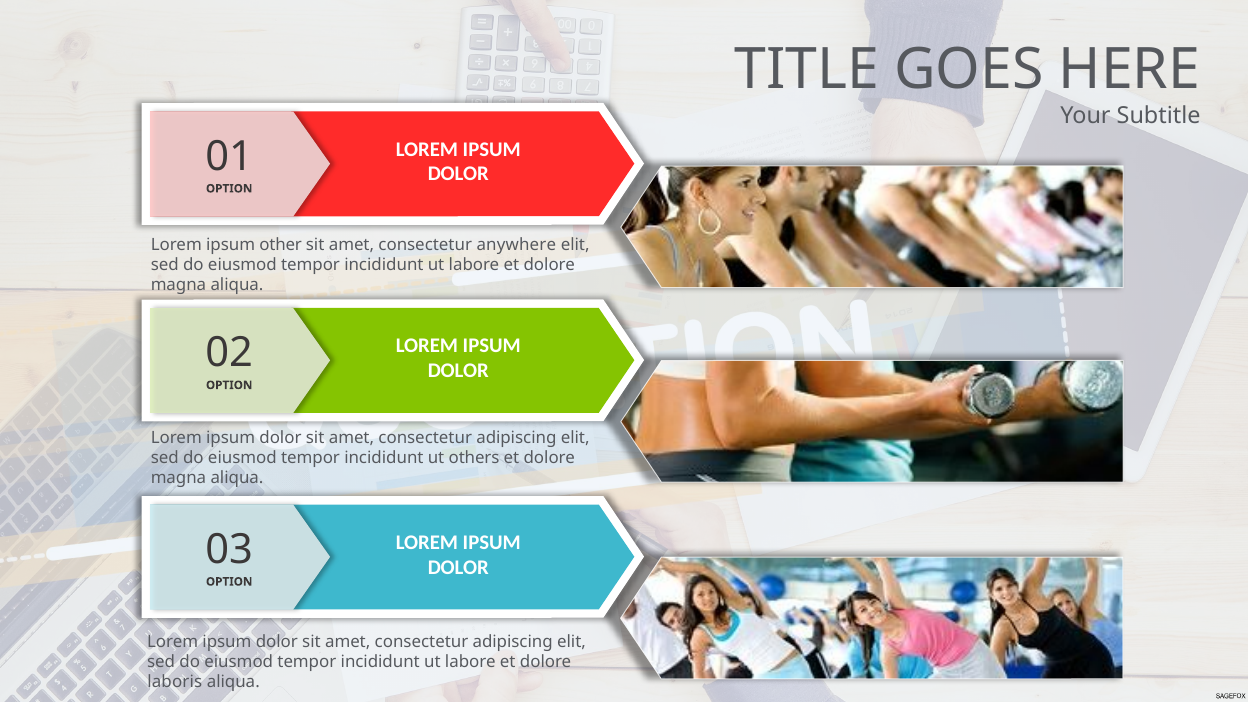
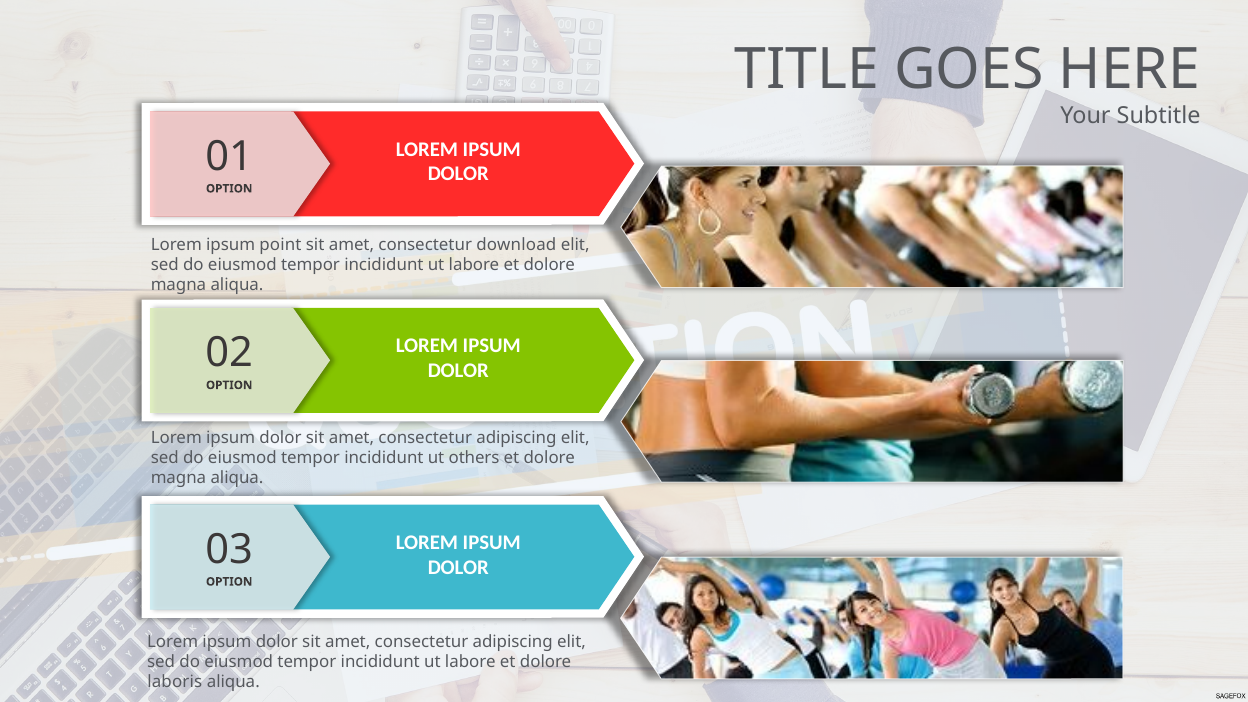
other: other -> point
anywhere: anywhere -> download
